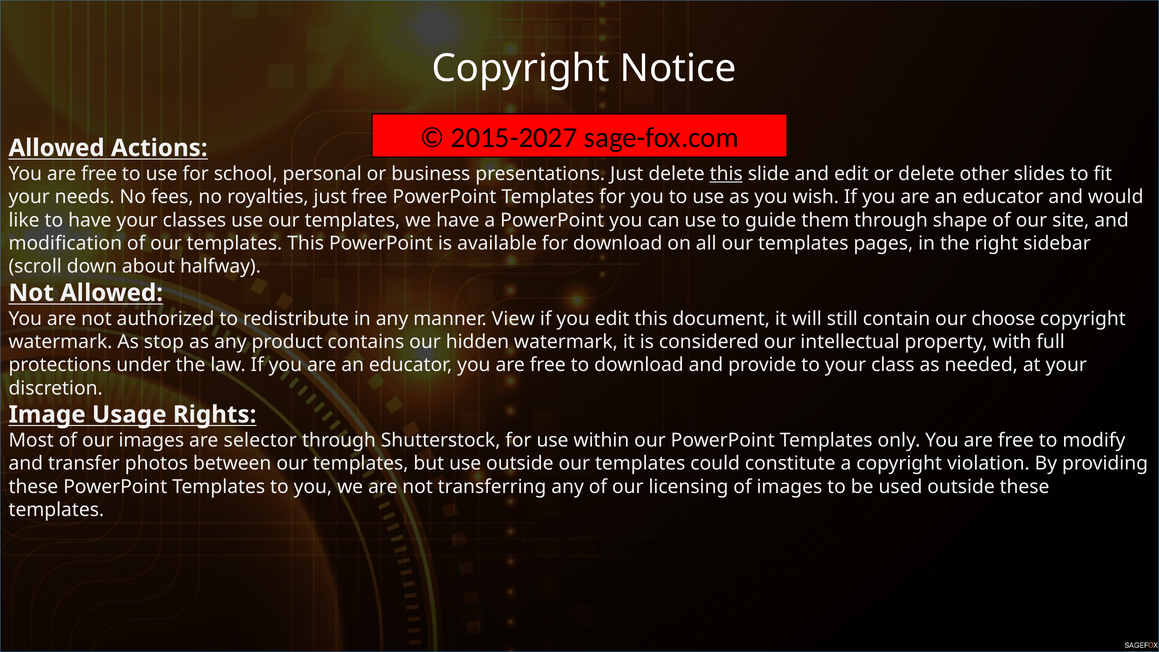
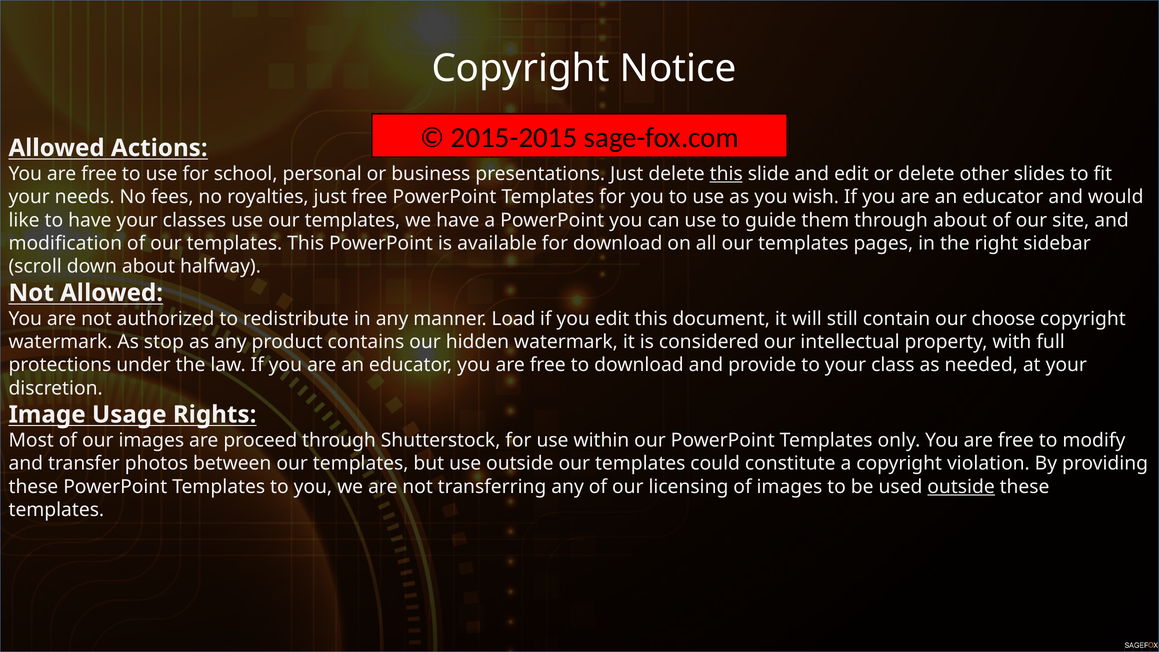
2015-2027: 2015-2027 -> 2015-2015
through shape: shape -> about
View: View -> Load
selector: selector -> proceed
outside at (961, 487) underline: none -> present
